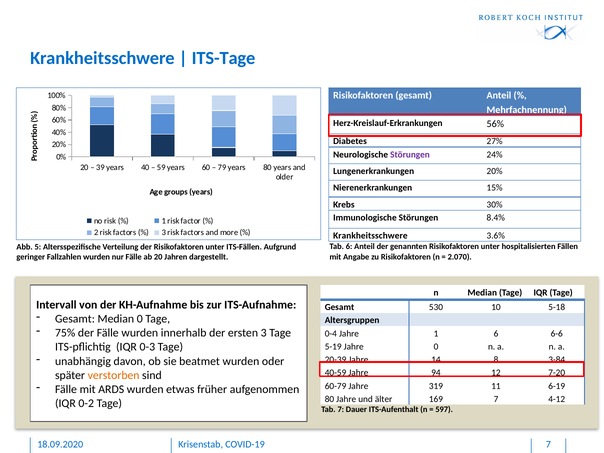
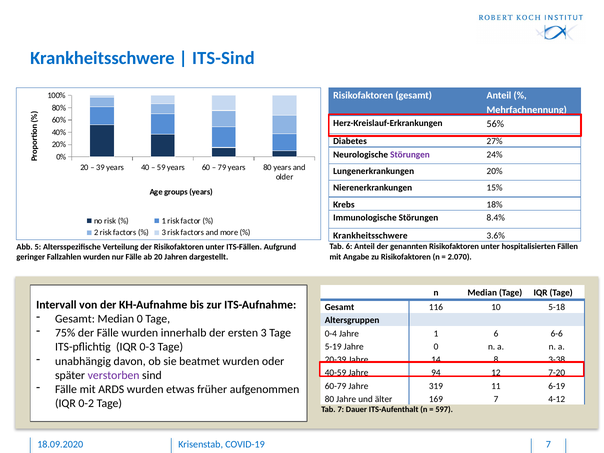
ITS-Tage: ITS-Tage -> ITS-Sind
30%: 30% -> 18%
530: 530 -> 116
3-84: 3-84 -> 3-38
verstorben colour: orange -> purple
